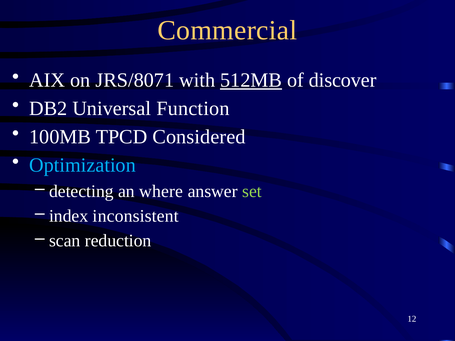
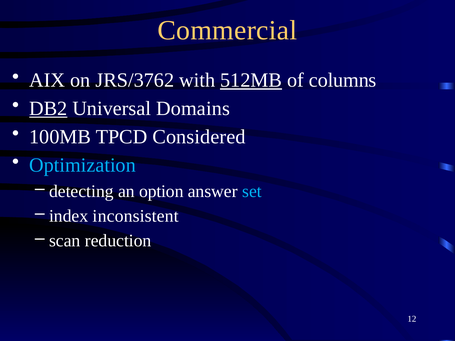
JRS/8071: JRS/8071 -> JRS/3762
discover: discover -> columns
DB2 underline: none -> present
Function: Function -> Domains
where: where -> option
set colour: light green -> light blue
